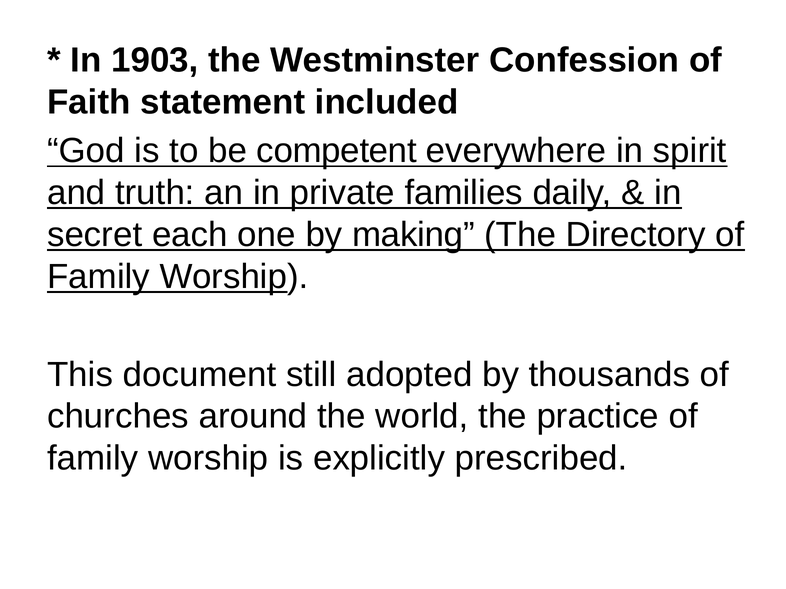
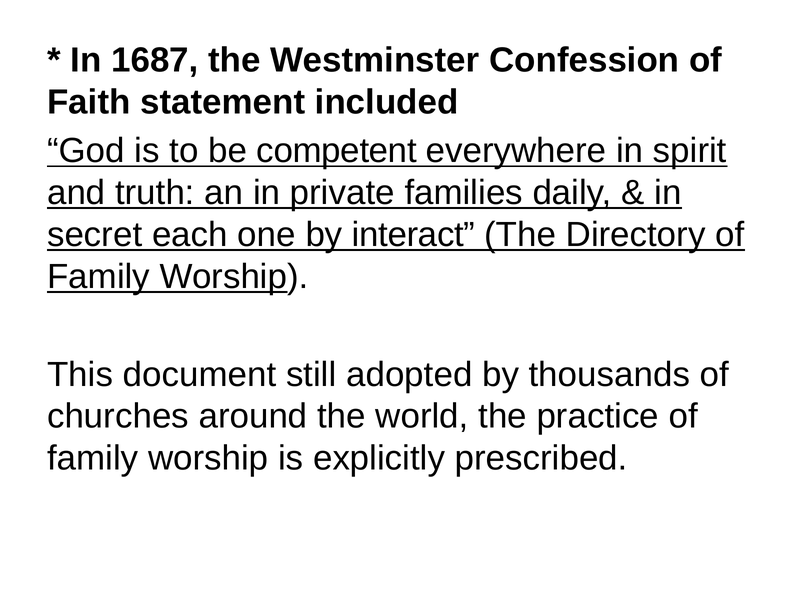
1903: 1903 -> 1687
making: making -> interact
